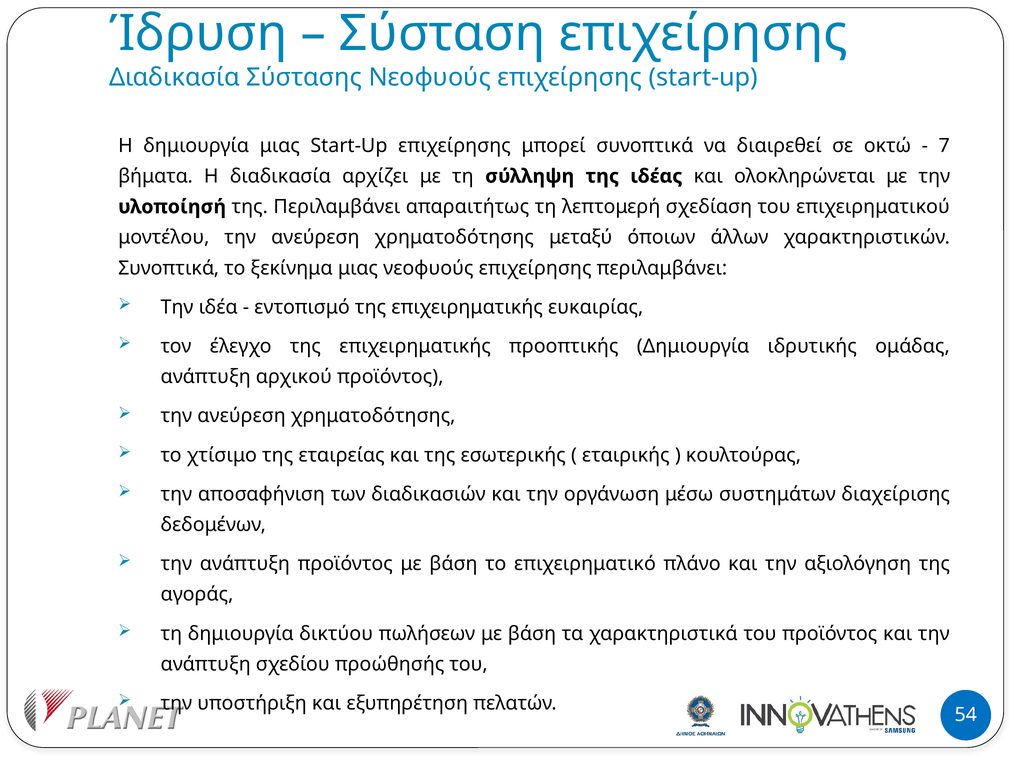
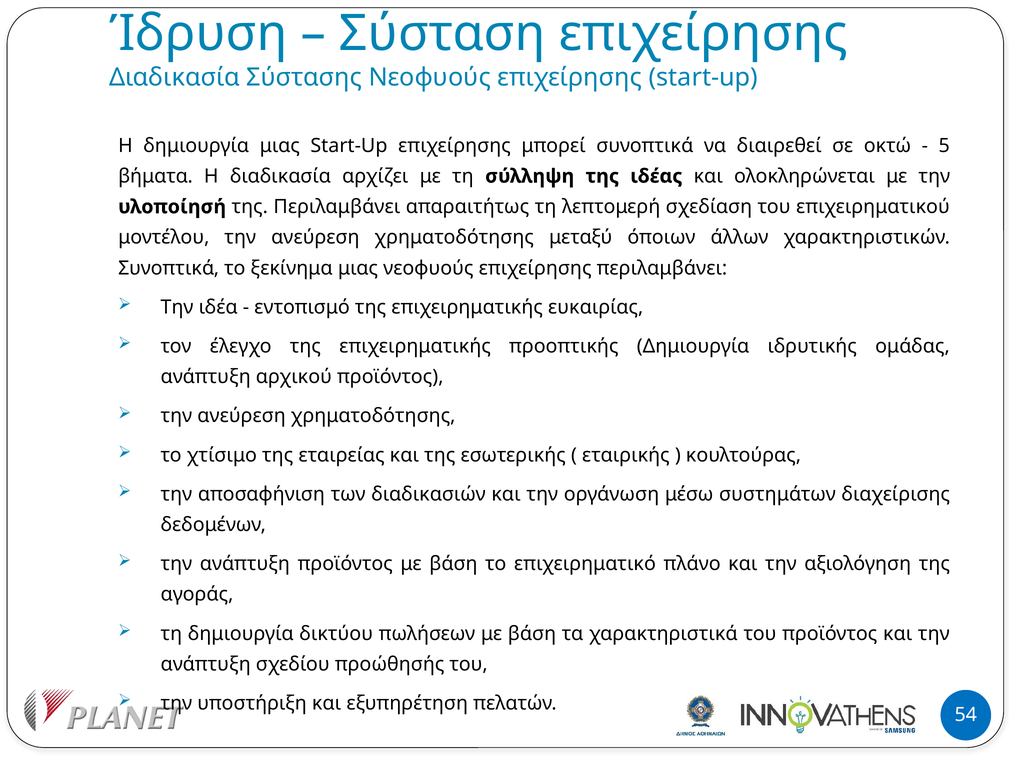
7: 7 -> 5
